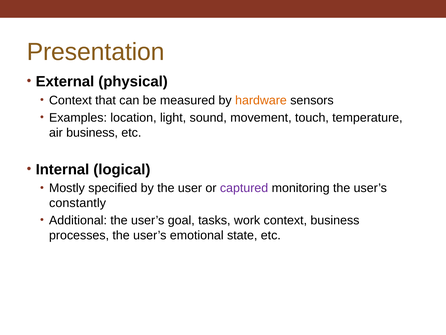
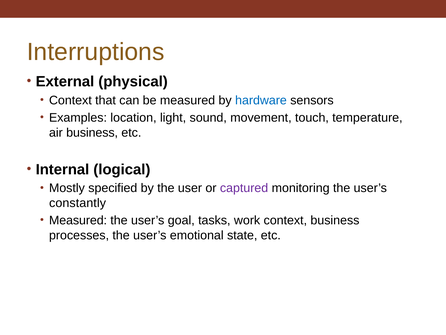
Presentation: Presentation -> Interruptions
hardware colour: orange -> blue
Additional at (78, 220): Additional -> Measured
